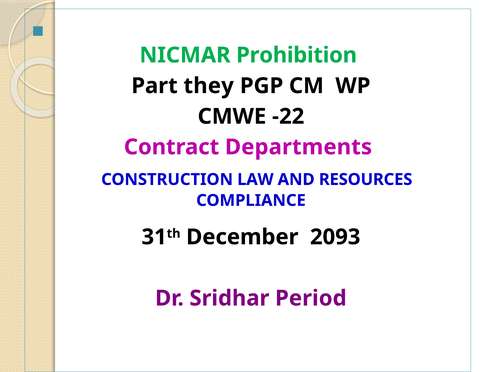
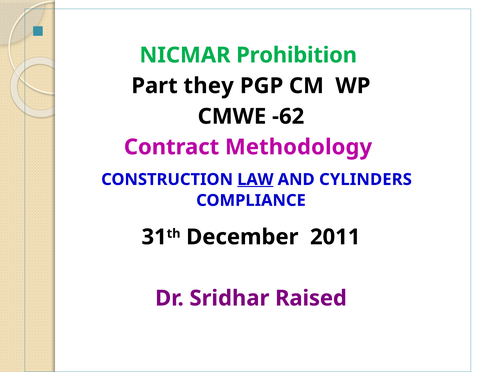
-22: -22 -> -62
Departments: Departments -> Methodology
LAW underline: none -> present
RESOURCES: RESOURCES -> CYLINDERS
2093: 2093 -> 2011
Period: Period -> Raised
